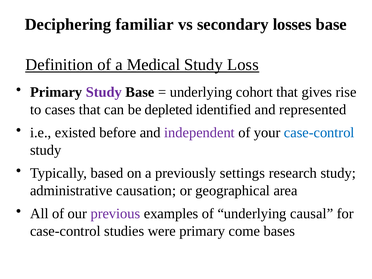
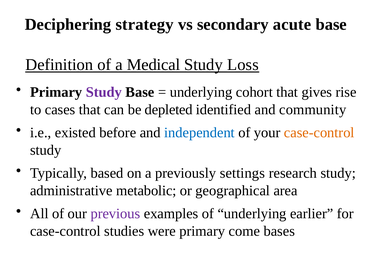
familiar: familiar -> strategy
losses: losses -> acute
represented: represented -> community
independent colour: purple -> blue
case-control at (319, 133) colour: blue -> orange
causation: causation -> metabolic
causal: causal -> earlier
